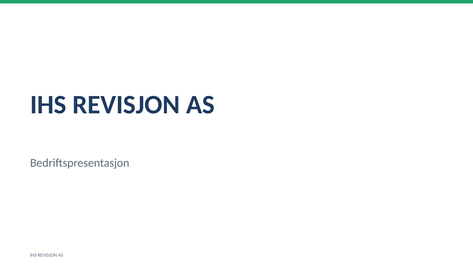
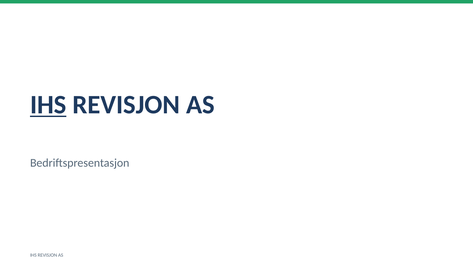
IHS at (48, 105) underline: none -> present
